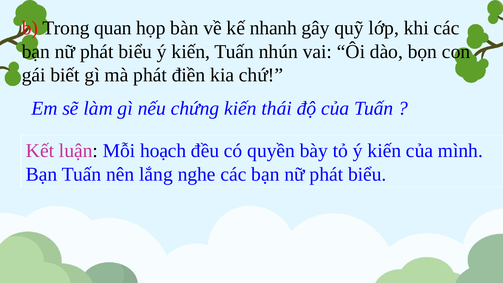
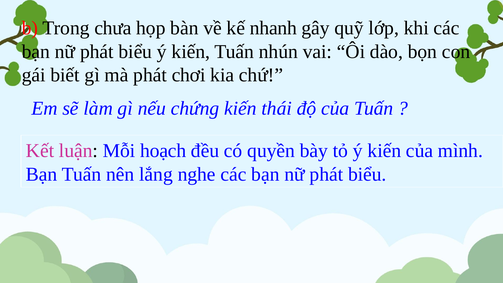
quan: quan -> chưa
điền: điền -> chơi
